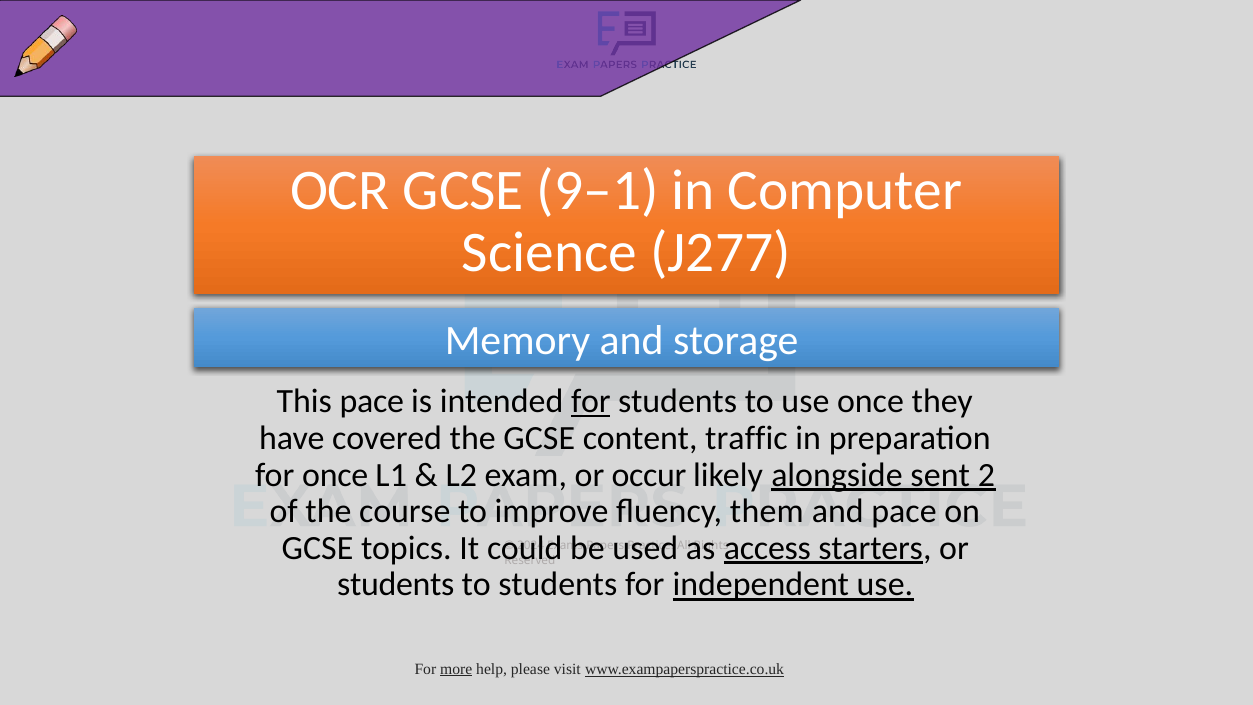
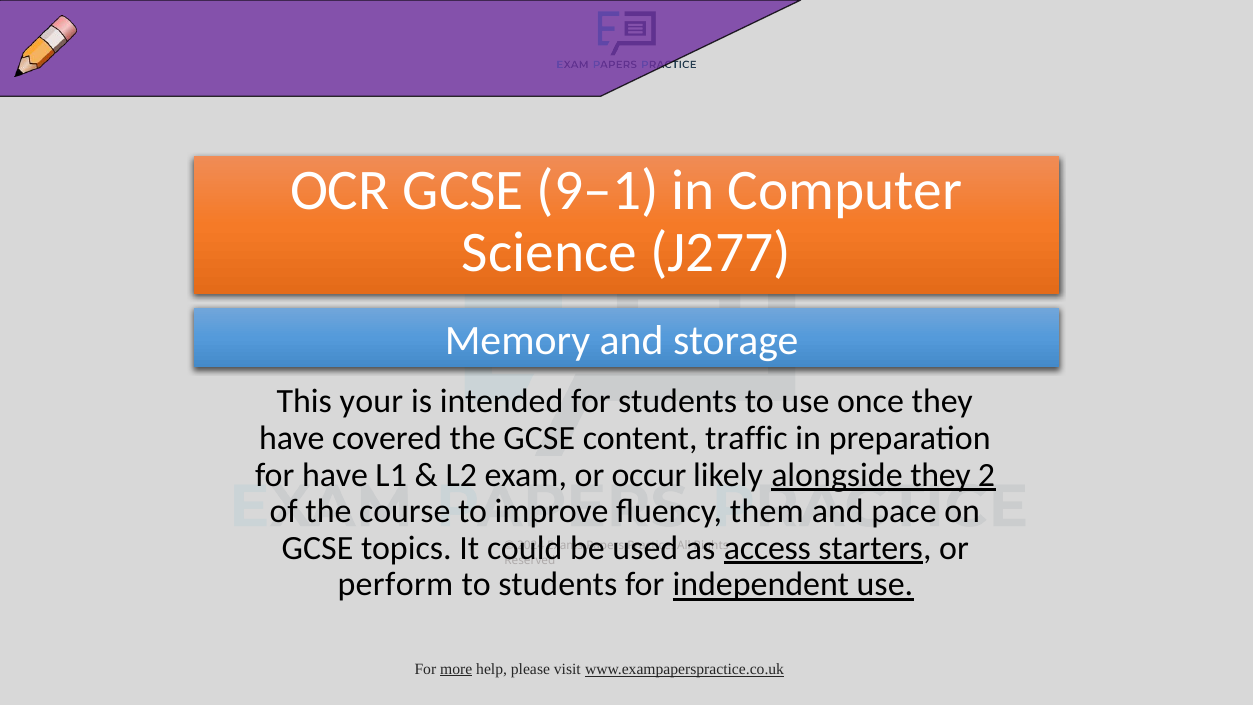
This pace: pace -> your
for at (591, 401) underline: present -> none
for once: once -> have
alongside sent: sent -> they
students at (396, 585): students -> perform
